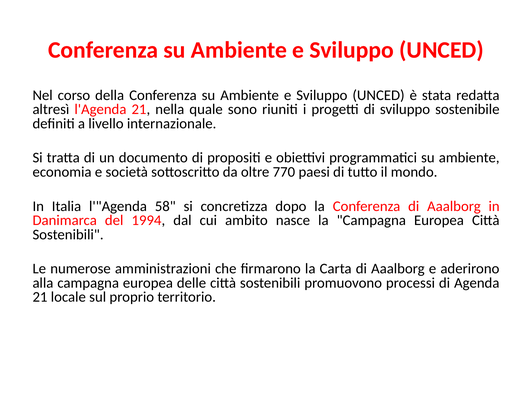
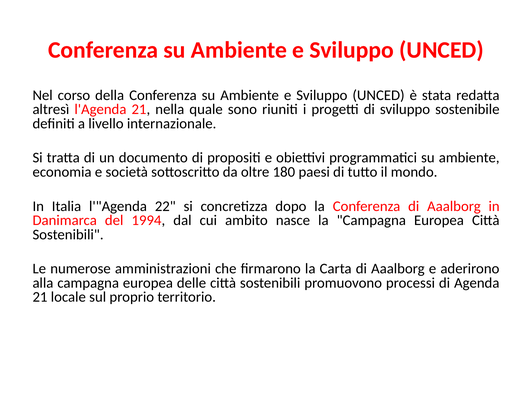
770: 770 -> 180
58: 58 -> 22
